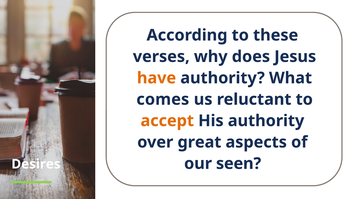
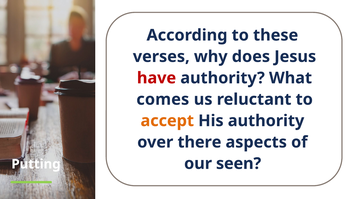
have colour: orange -> red
great: great -> there
Desires: Desires -> Putting
